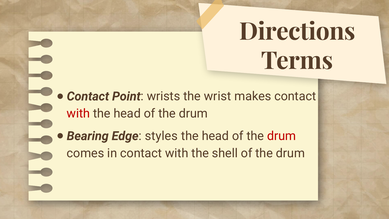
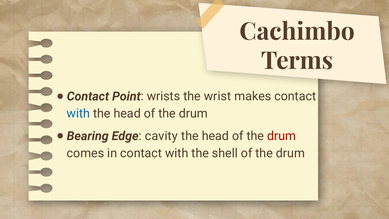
Directions: Directions -> Cachimbo
with at (78, 113) colour: red -> blue
styles: styles -> cavity
